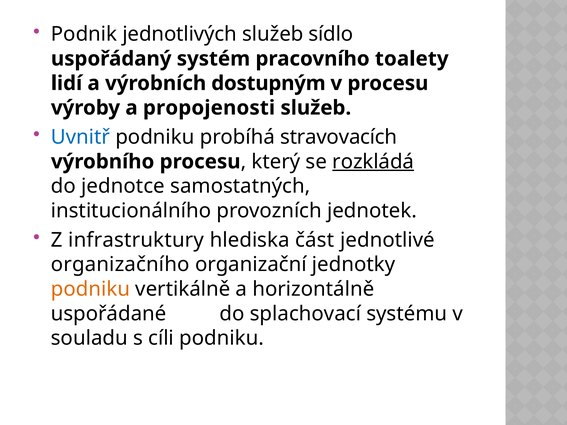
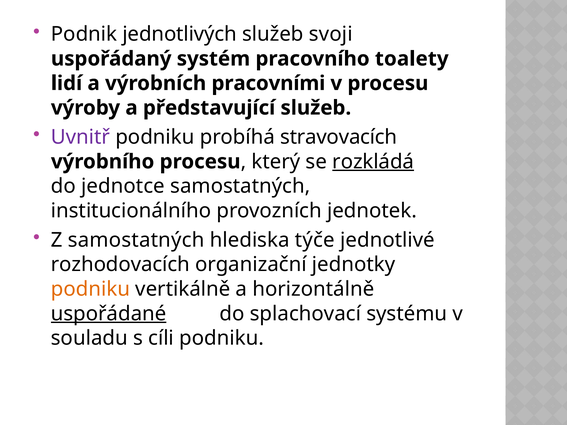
sídlo: sídlo -> svoji
dostupným: dostupným -> pracovními
propojenosti: propojenosti -> představující
Uvnitř colour: blue -> purple
Z infrastruktury: infrastruktury -> samostatných
část: část -> týče
organizačního: organizačního -> rozhodovacích
uspořádané underline: none -> present
